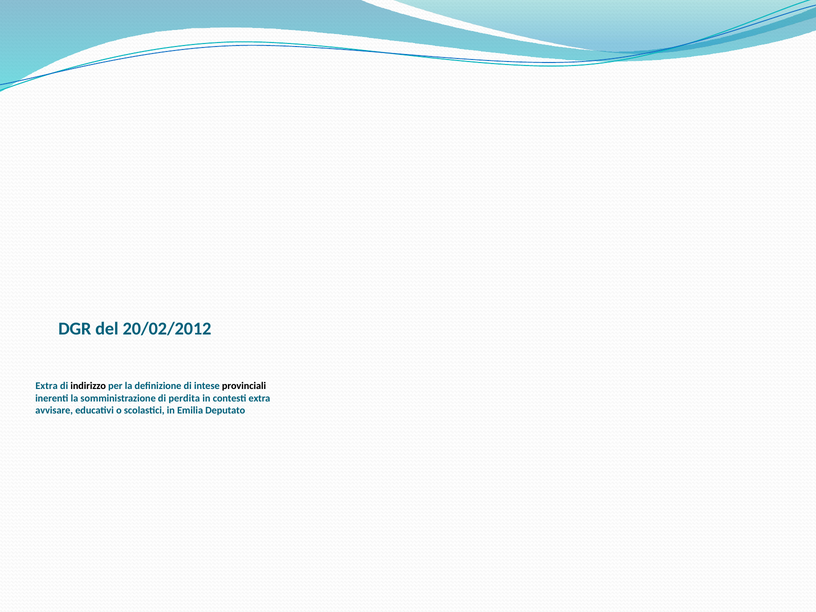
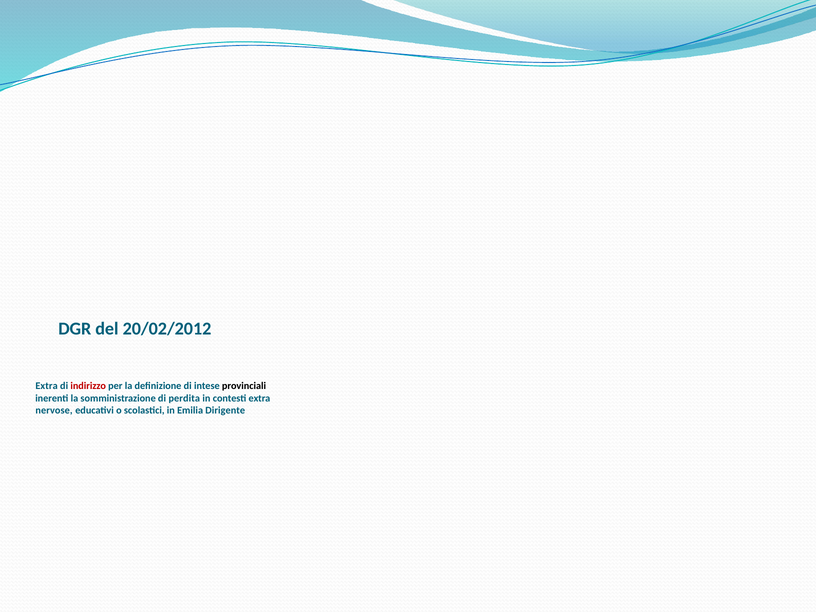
indirizzo colour: black -> red
avvisare: avvisare -> nervose
Deputato: Deputato -> Dirigente
